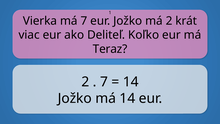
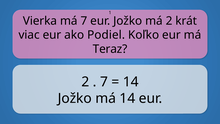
Deliteľ: Deliteľ -> Podiel
